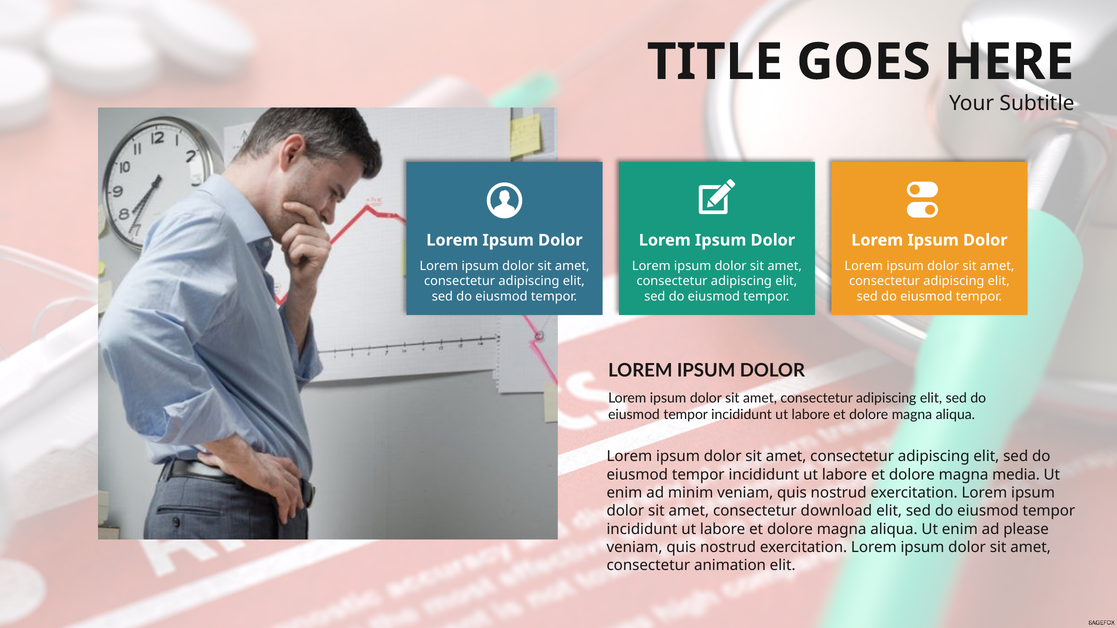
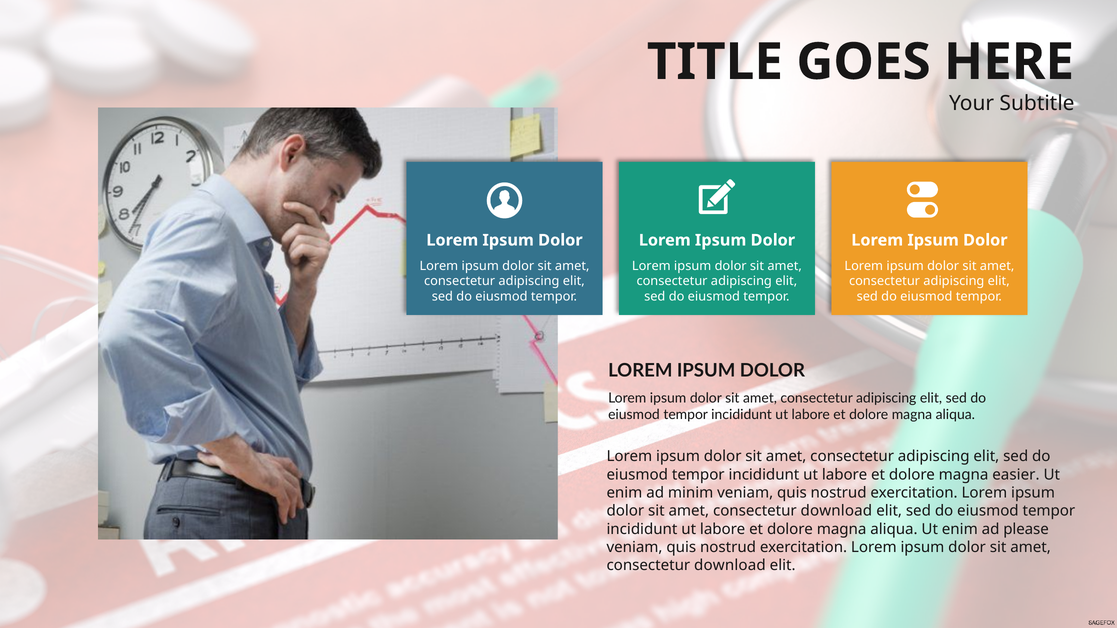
media: media -> easier
animation at (730, 566): animation -> download
